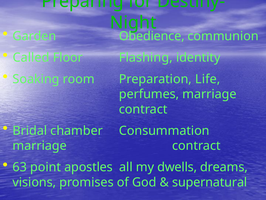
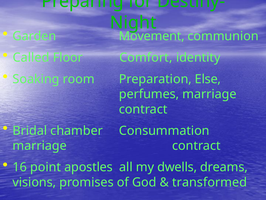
Obedience: Obedience -> Movement
Flashing: Flashing -> Comfort
Life: Life -> Else
63: 63 -> 16
supernatural: supernatural -> transformed
